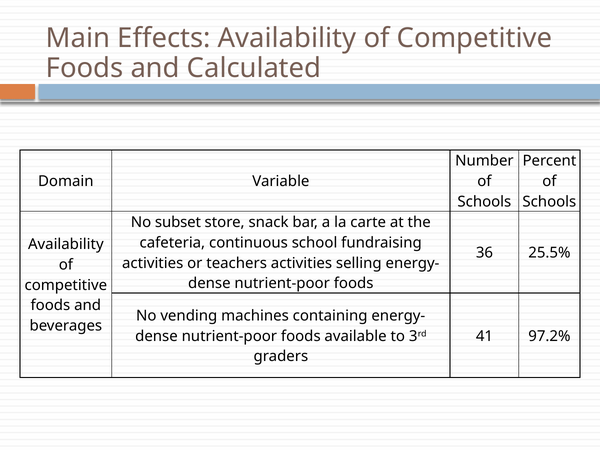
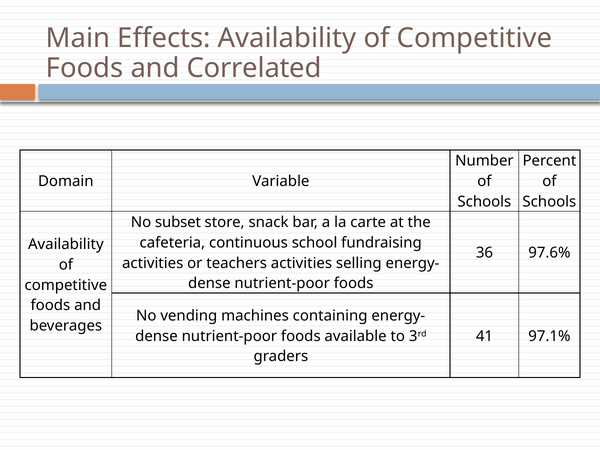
Calculated: Calculated -> Correlated
25.5%: 25.5% -> 97.6%
97.2%: 97.2% -> 97.1%
